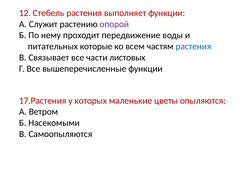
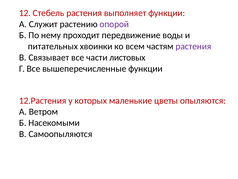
которые: которые -> хвоинки
растения at (193, 46) colour: blue -> purple
17.Растения: 17.Растения -> 12.Растения
